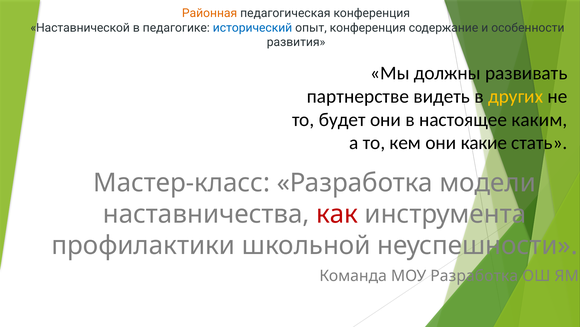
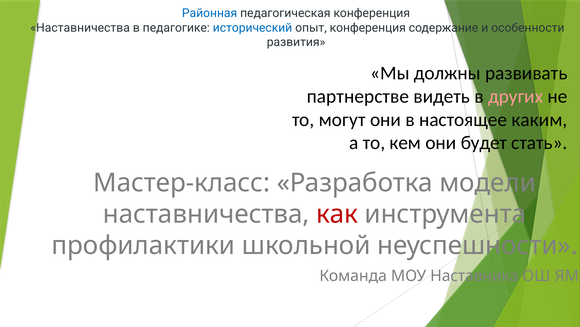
Районная colour: orange -> blue
Наставнической at (80, 28): Наставнической -> Наставничества
других colour: yellow -> pink
будет: будет -> могут
какие: какие -> будет
МОУ Разработка: Разработка -> Наставника
